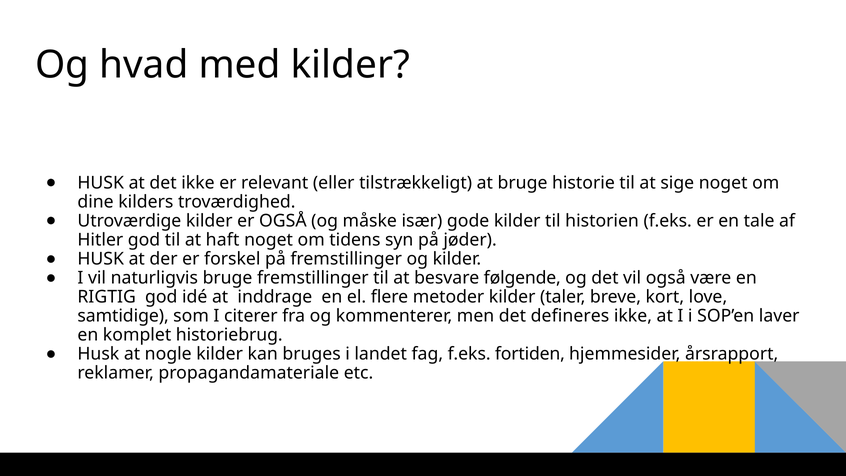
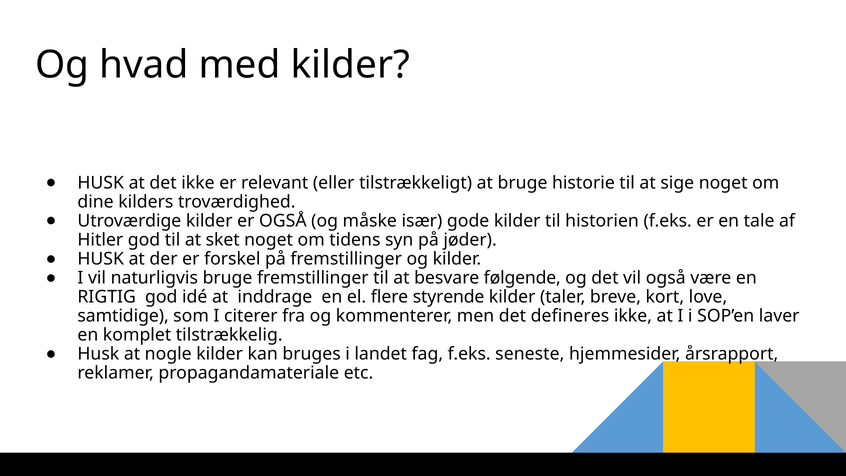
haft: haft -> sket
metoder: metoder -> styrende
historiebrug: historiebrug -> tilstrækkelig
fortiden: fortiden -> seneste
